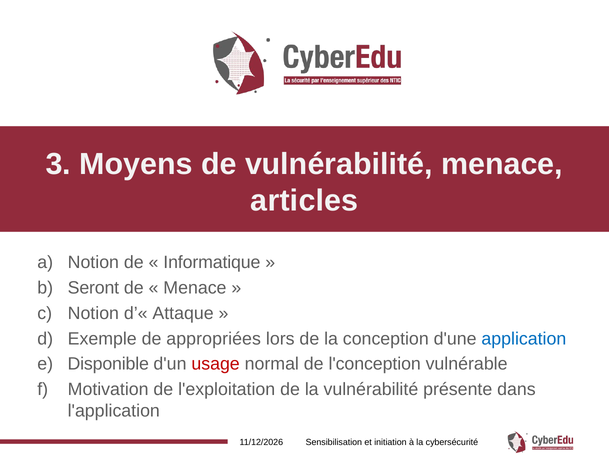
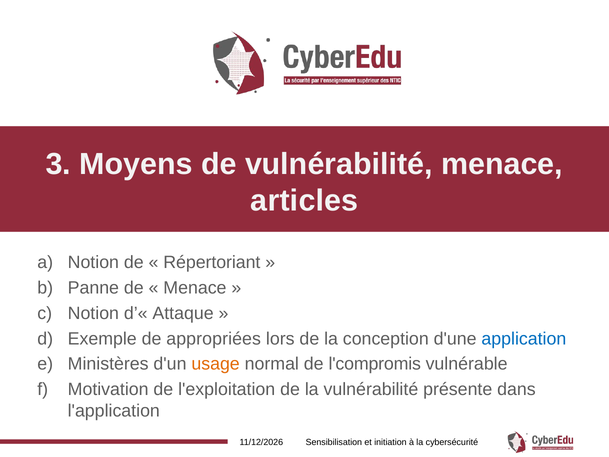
Informatique: Informatique -> Répertoriant
Seront: Seront -> Panne
Disponible: Disponible -> Ministères
usage colour: red -> orange
l'conception: l'conception -> l'compromis
